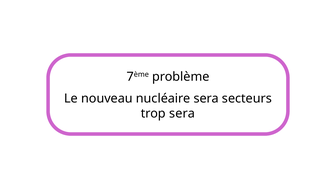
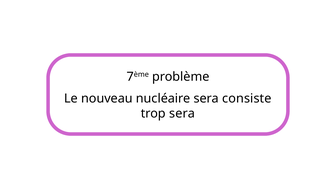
secteurs: secteurs -> consiste
